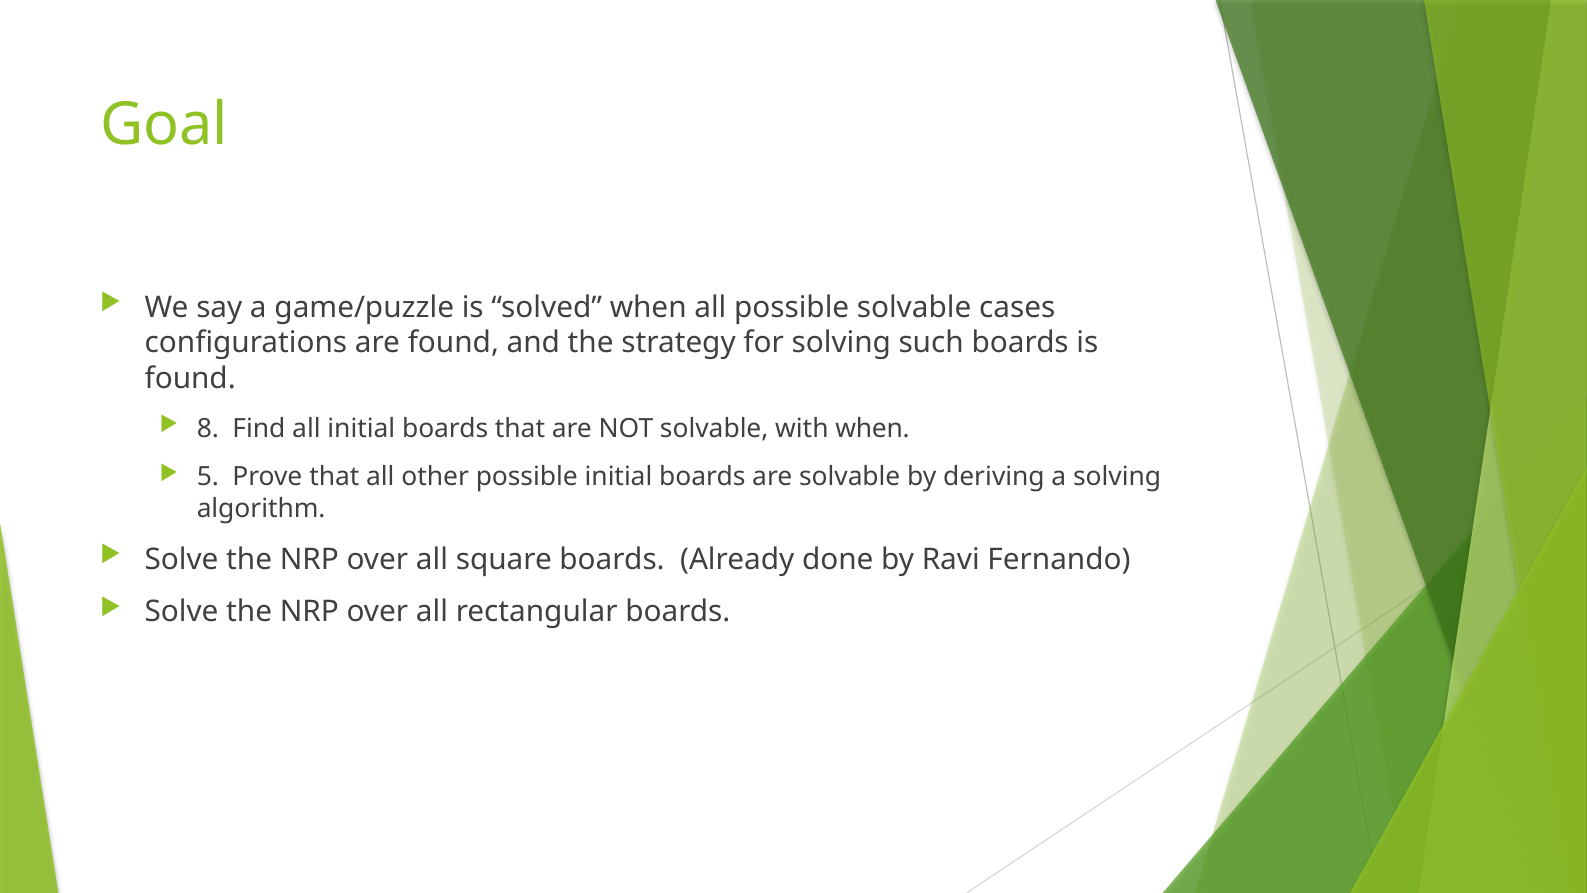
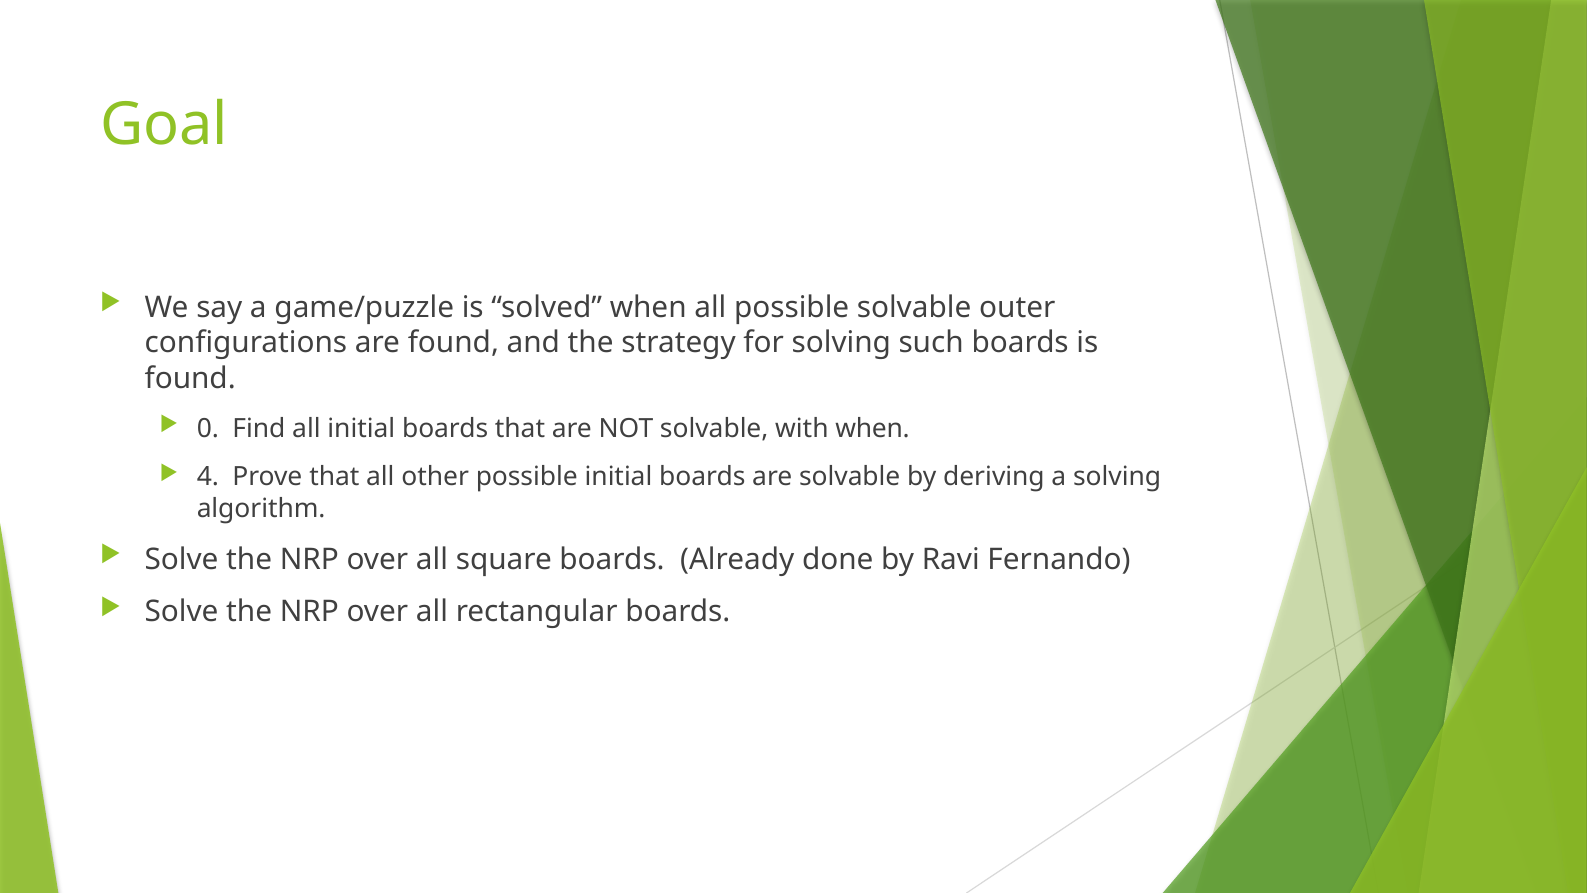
cases: cases -> outer
8: 8 -> 0
5: 5 -> 4
